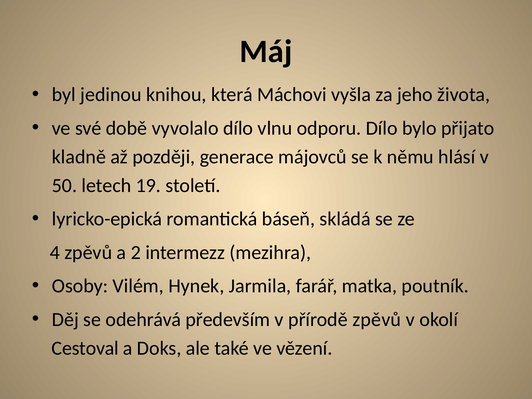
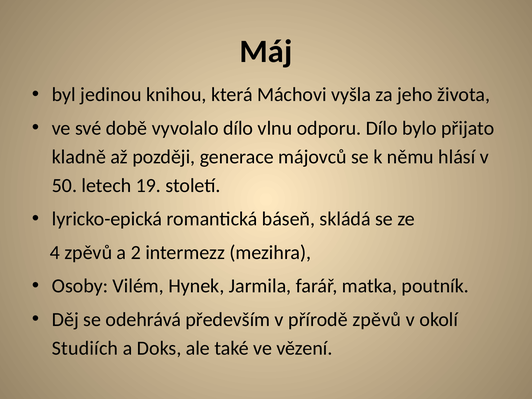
Cestoval: Cestoval -> Studiích
